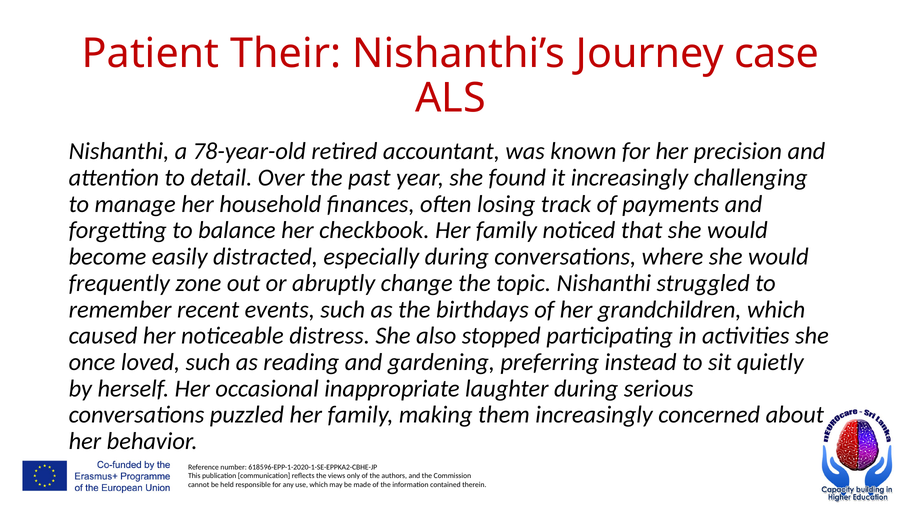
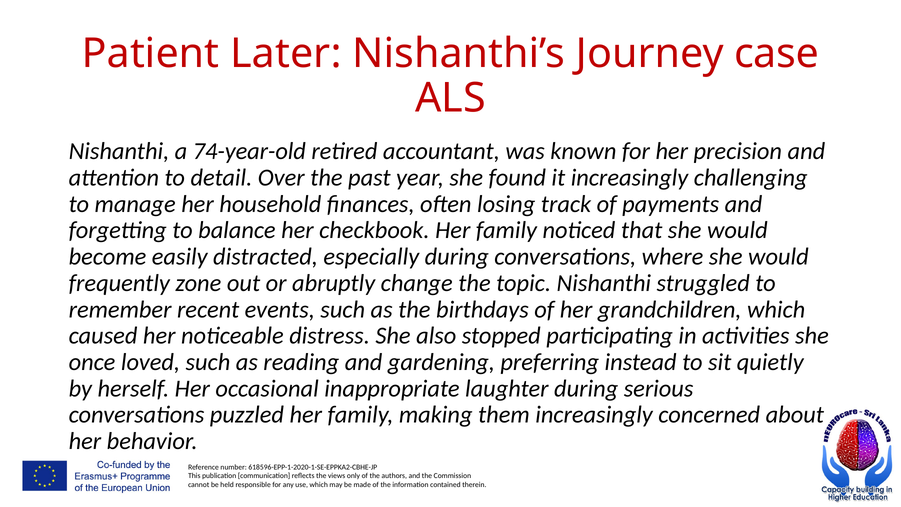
Their: Their -> Later
78-year-old: 78-year-old -> 74-year-old
